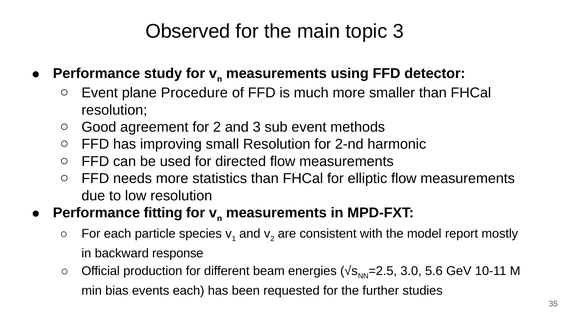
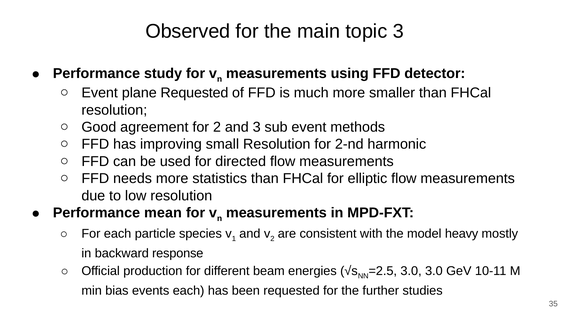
plane Procedure: Procedure -> Requested
fitting: fitting -> mean
report: report -> heavy
3.0 5.6: 5.6 -> 3.0
